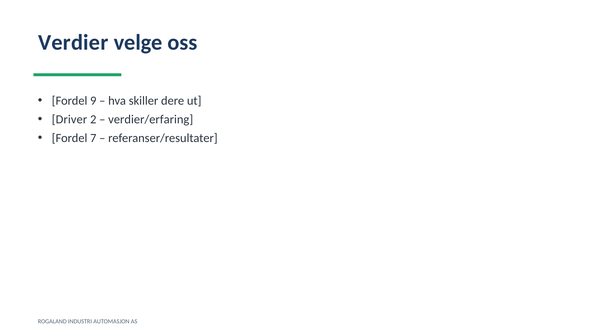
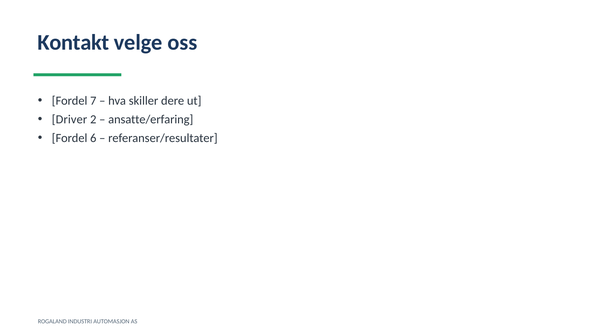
Verdier: Verdier -> Kontakt
9: 9 -> 7
verdier/erfaring: verdier/erfaring -> ansatte/erfaring
7: 7 -> 6
